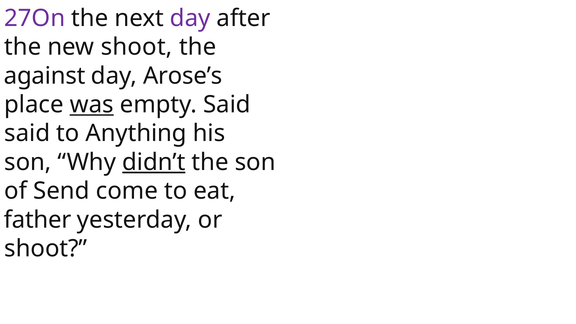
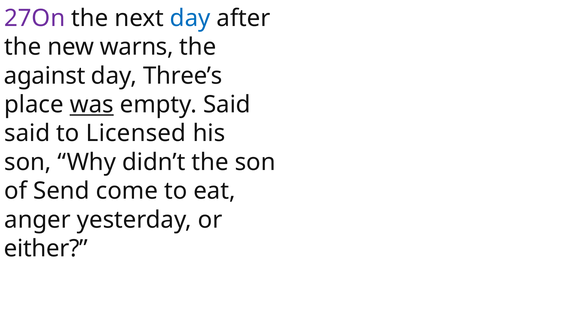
day at (190, 18) colour: purple -> blue
new shoot: shoot -> warns
Arose’s: Arose’s -> Three’s
Anything: Anything -> Licensed
didn’t underline: present -> none
father: father -> anger
shoot at (46, 249): shoot -> either
